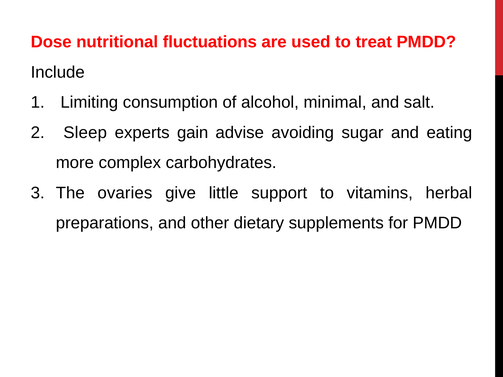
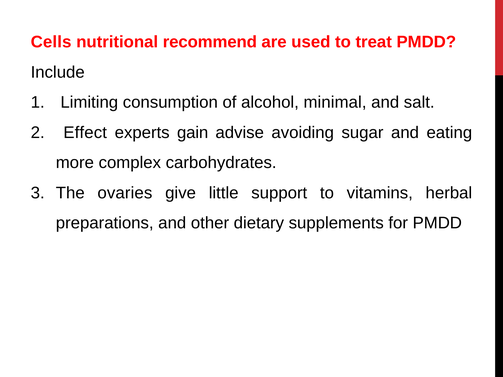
Dose: Dose -> Cells
fluctuations: fluctuations -> recommend
Sleep: Sleep -> Effect
